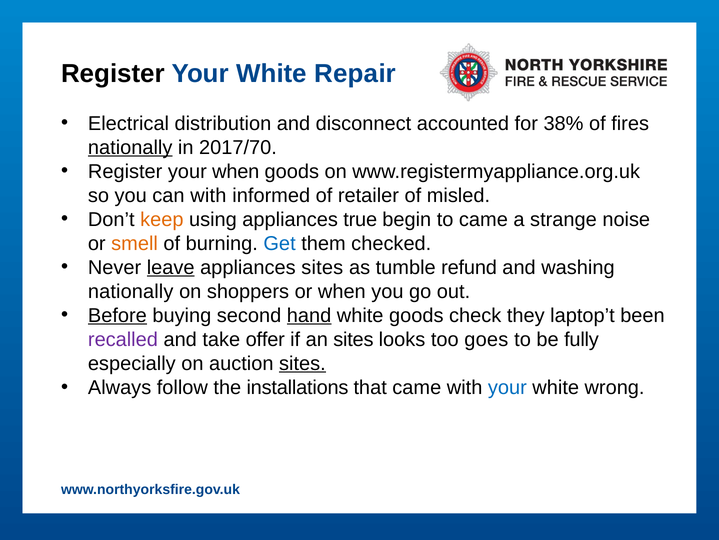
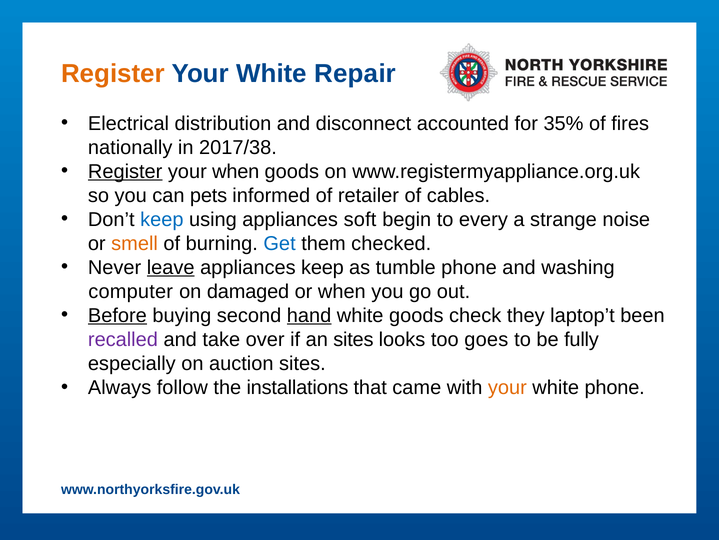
Register at (113, 73) colour: black -> orange
38%: 38% -> 35%
nationally at (130, 147) underline: present -> none
2017/70: 2017/70 -> 2017/38
Register at (125, 171) underline: none -> present
can with: with -> pets
misled: misled -> cables
keep at (162, 219) colour: orange -> blue
true: true -> soft
to came: came -> every
appliances sites: sites -> keep
tumble refund: refund -> phone
nationally at (131, 291): nationally -> computer
shoppers: shoppers -> damaged
offer: offer -> over
sites at (302, 363) underline: present -> none
your at (507, 387) colour: blue -> orange
white wrong: wrong -> phone
